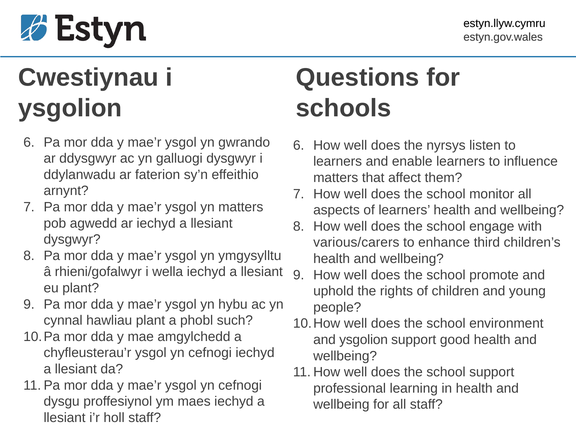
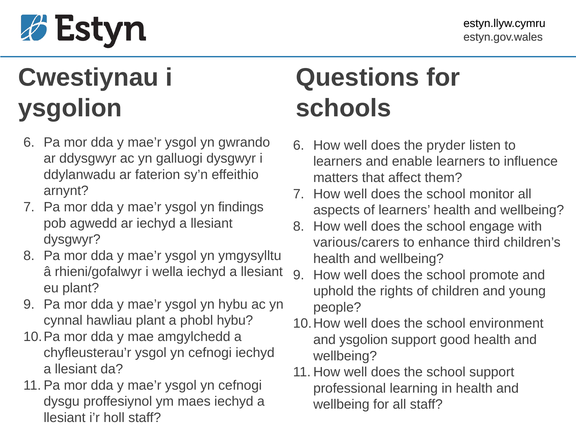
nyrsys: nyrsys -> pryder
yn matters: matters -> findings
phobl such: such -> hybu
